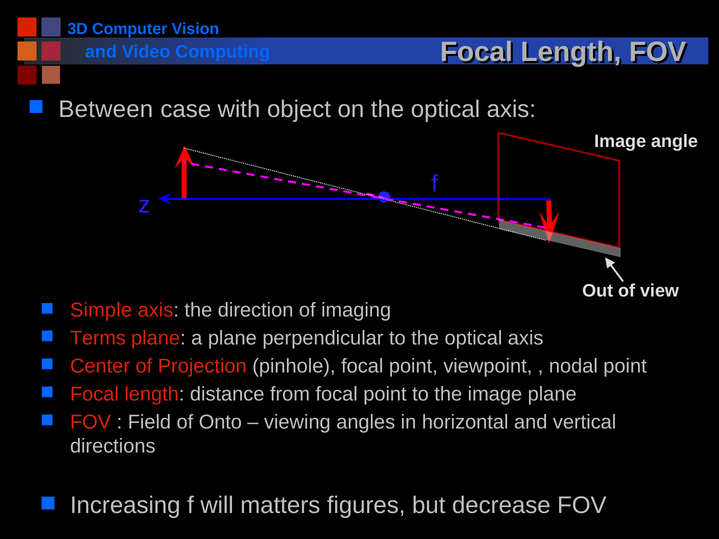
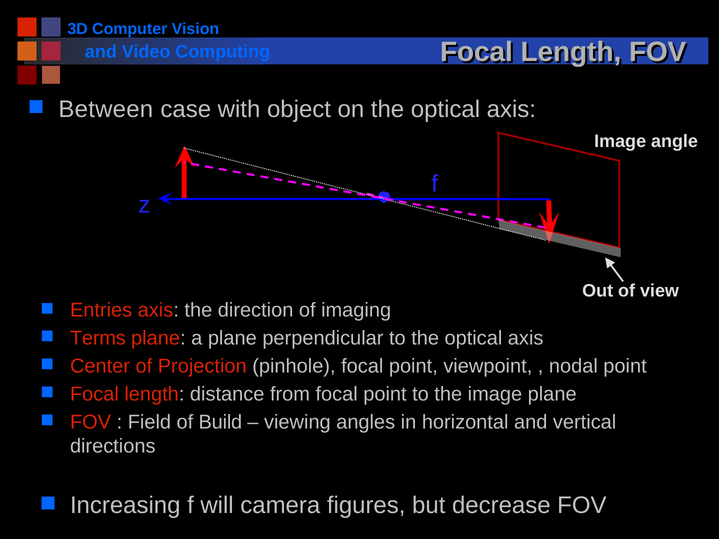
Simple: Simple -> Entries
Onto: Onto -> Build
matters: matters -> camera
